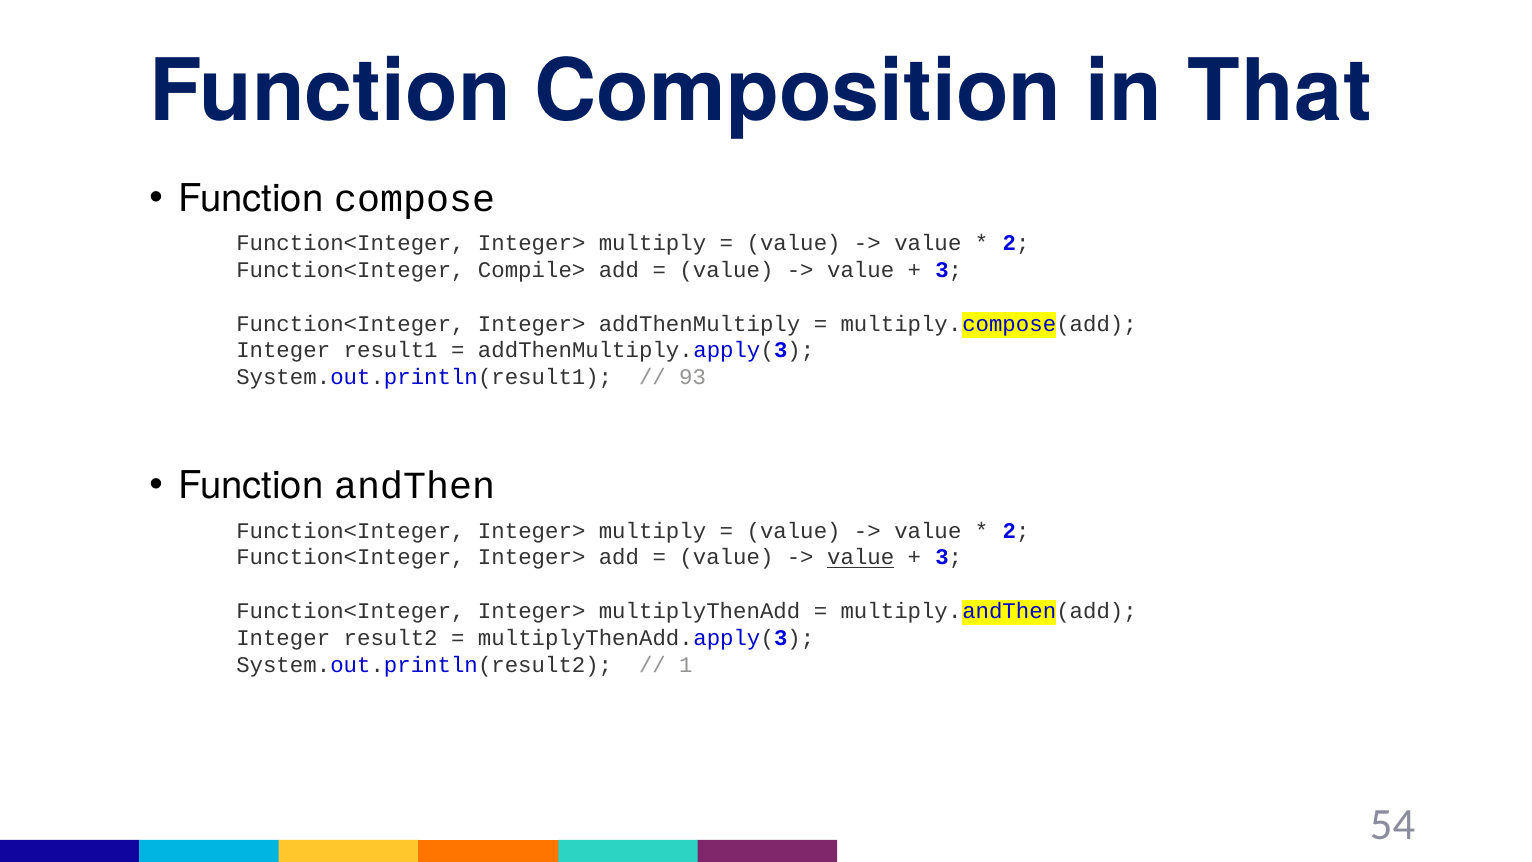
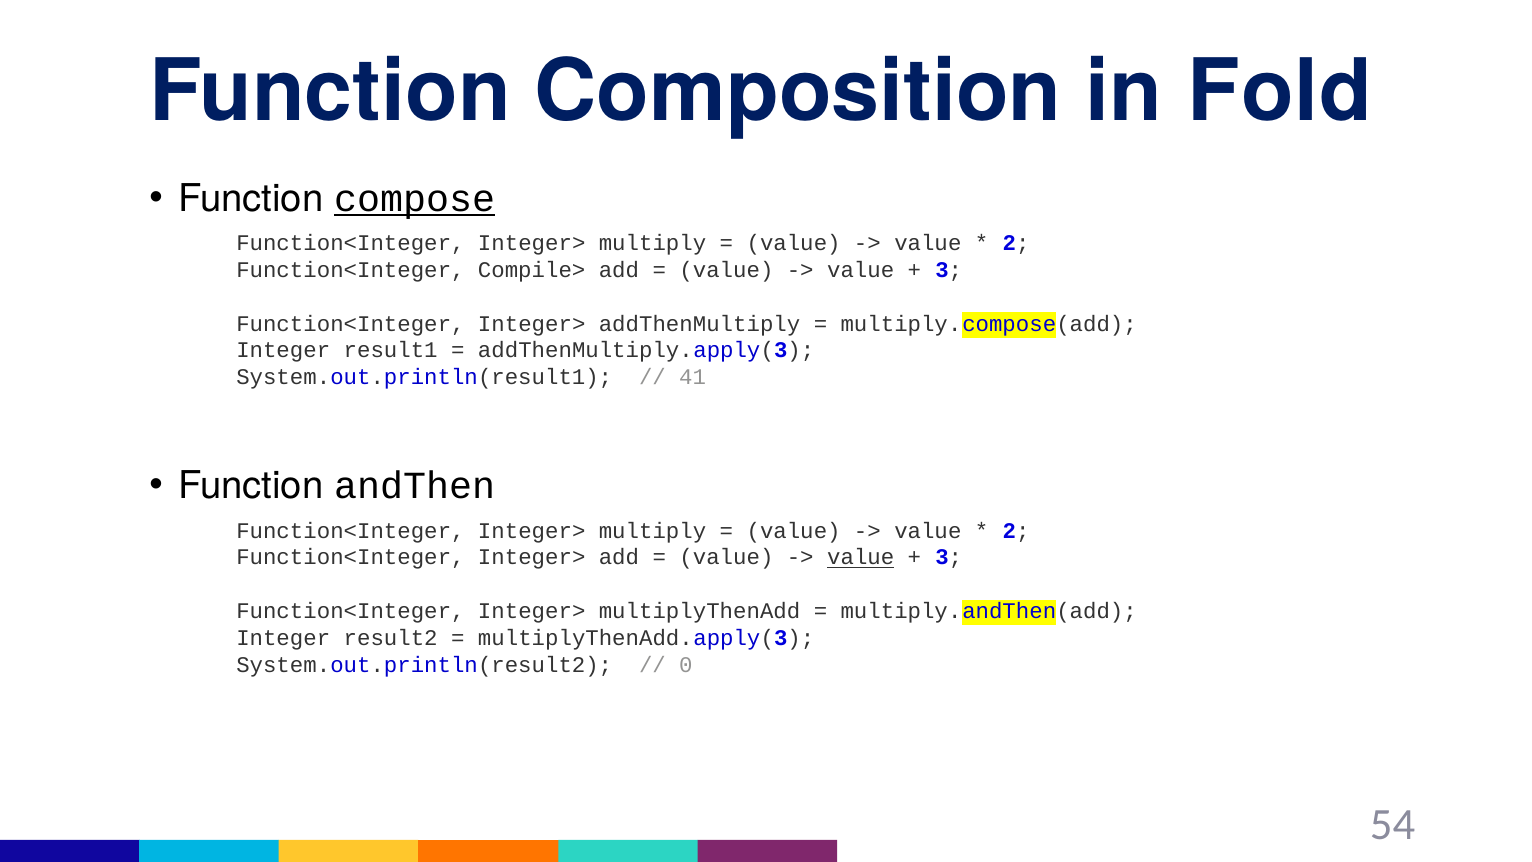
That: That -> Fold
compose underline: none -> present
93: 93 -> 41
1: 1 -> 0
